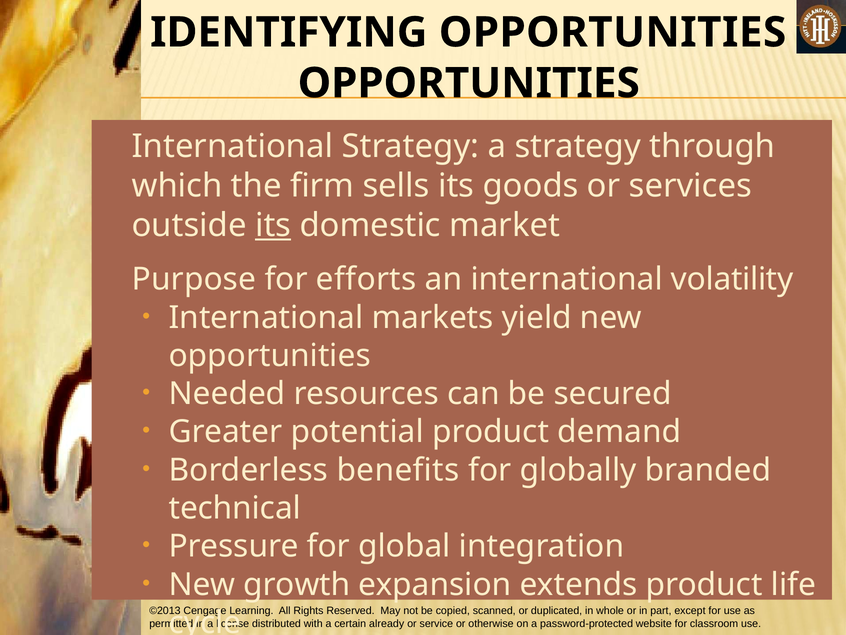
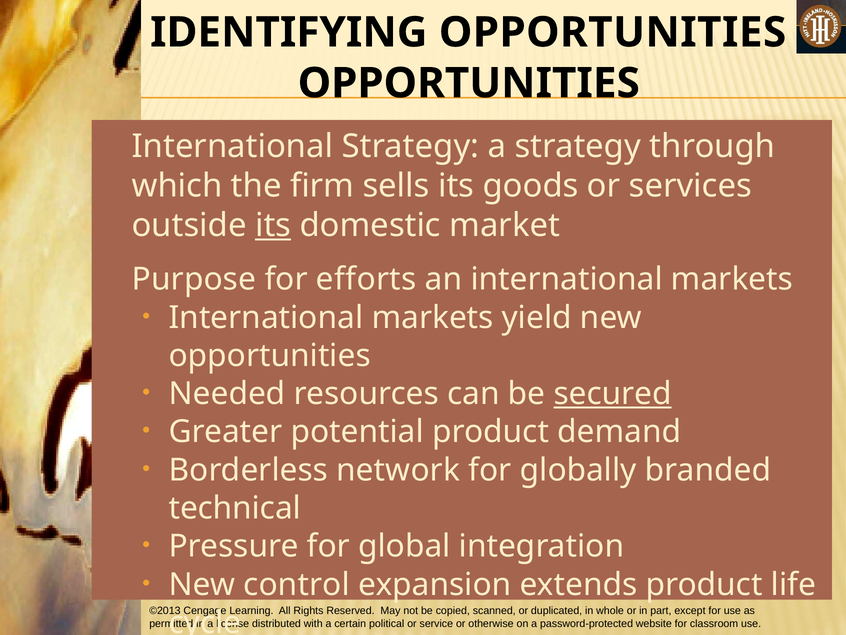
an international volatility: volatility -> markets
secured underline: none -> present
benefits: benefits -> network
growth: growth -> control
already: already -> political
